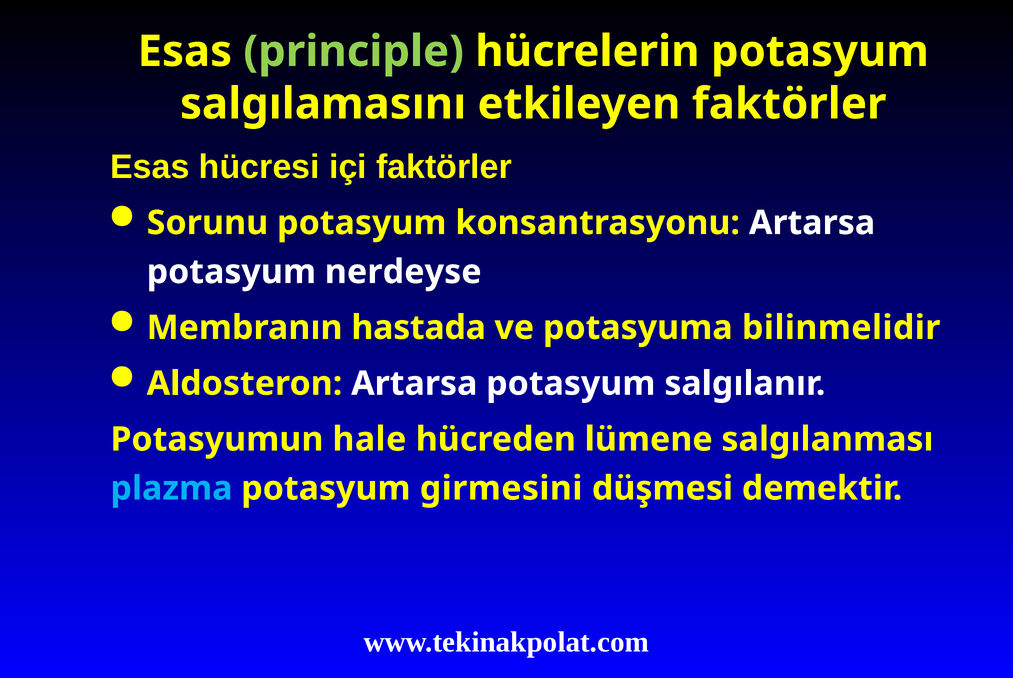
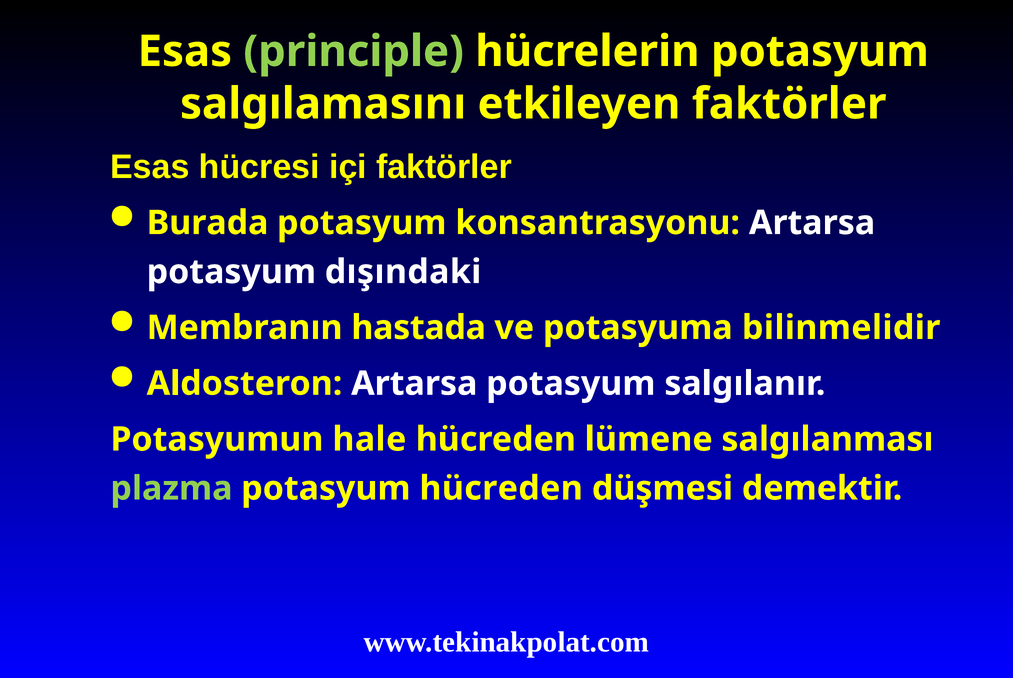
Sorunu: Sorunu -> Burada
nerdeyse: nerdeyse -> dışındaki
plazma colour: light blue -> light green
potasyum girmesini: girmesini -> hücreden
